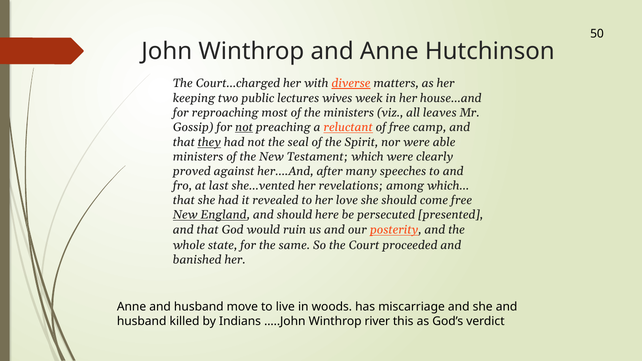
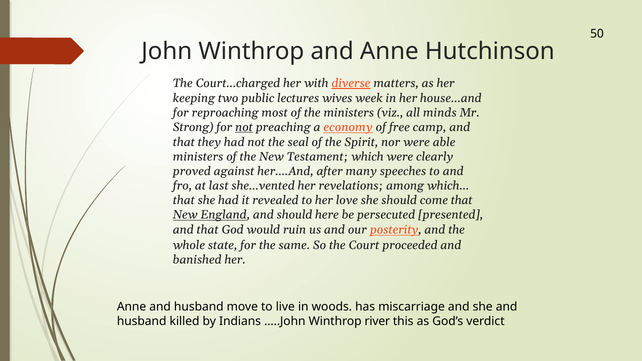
leaves: leaves -> minds
Gossip: Gossip -> Strong
reluctant: reluctant -> economy
they underline: present -> none
come free: free -> that
